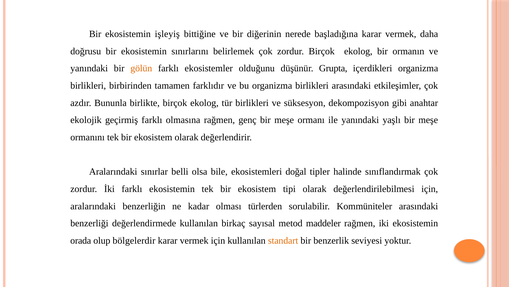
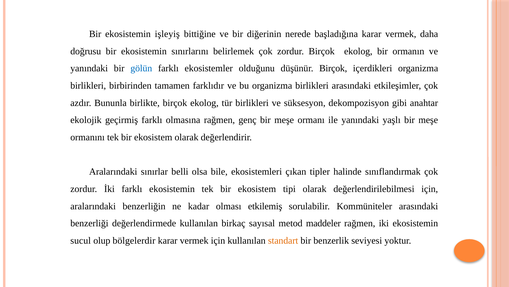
gölün colour: orange -> blue
düşünür Grupta: Grupta -> Birçok
doğal: doğal -> çıkan
türlerden: türlerden -> etkilemiş
orada: orada -> sucul
